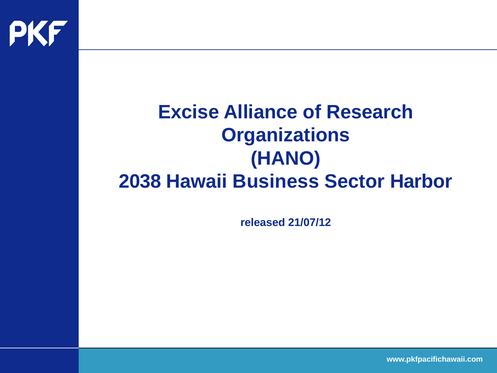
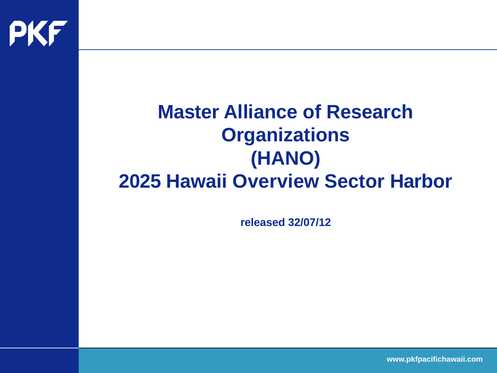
Excise: Excise -> Master
2038: 2038 -> 2025
Business: Business -> Overview
21/07/12: 21/07/12 -> 32/07/12
